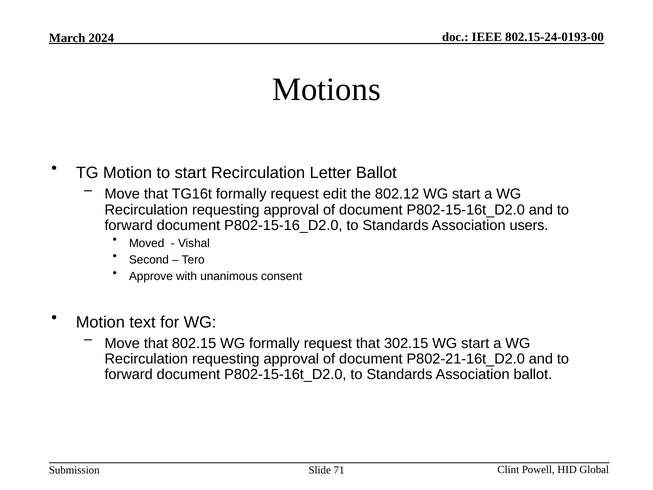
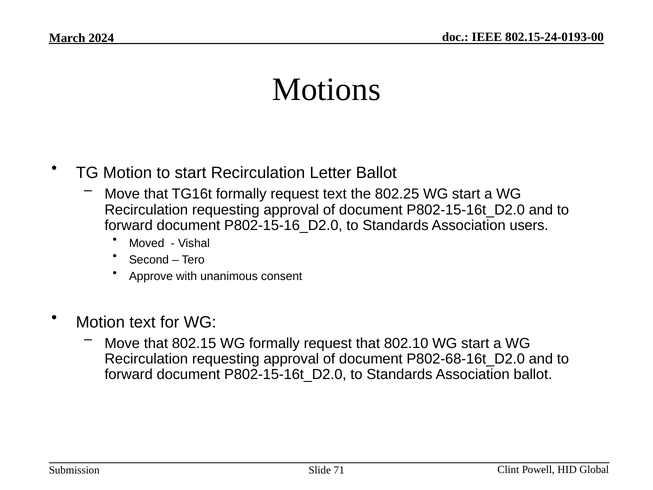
request edit: edit -> text
802.12: 802.12 -> 802.25
302.15: 302.15 -> 802.10
P802-21-16t_D2.0: P802-21-16t_D2.0 -> P802-68-16t_D2.0
